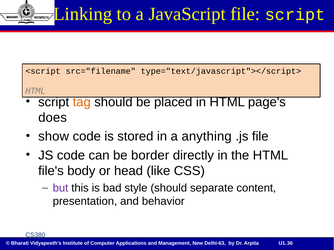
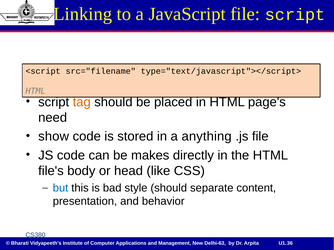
does: does -> need
border: border -> makes
but colour: purple -> blue
